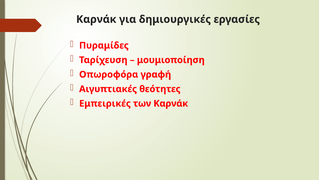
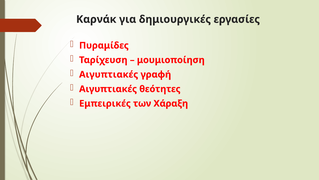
Οπωροφόρα at (109, 74): Οπωροφόρα -> Αιγυπτιακές
των Καρνάκ: Καρνάκ -> Χάραξη
